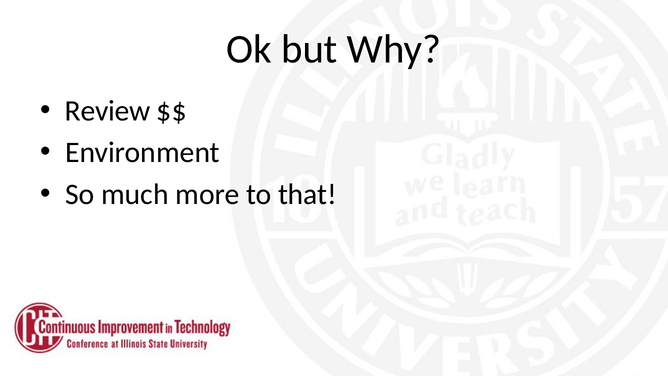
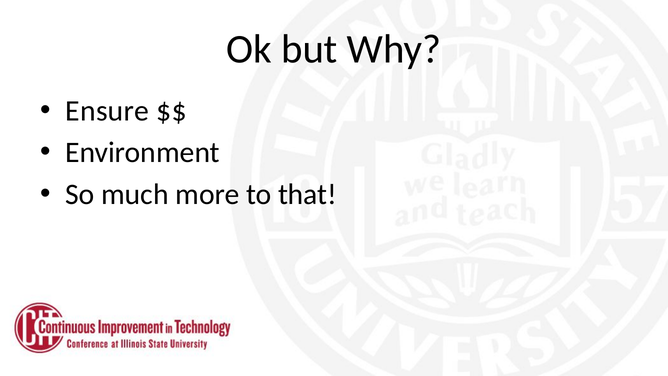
Review: Review -> Ensure
